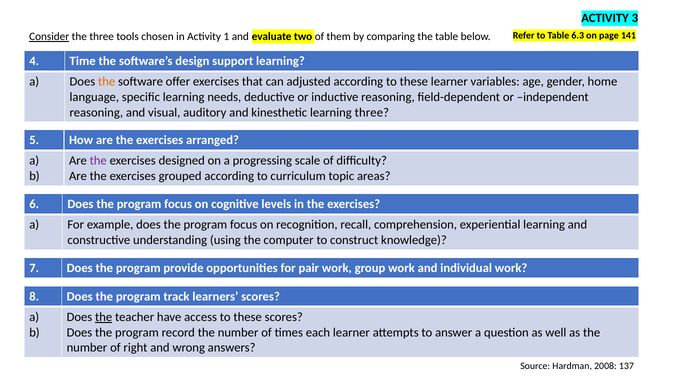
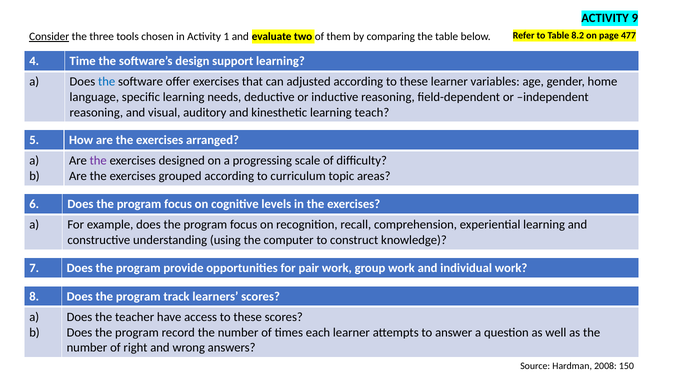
3: 3 -> 9
6.3: 6.3 -> 8.2
141: 141 -> 477
the at (107, 82) colour: orange -> blue
learning three: three -> teach
the at (104, 317) underline: present -> none
137: 137 -> 150
